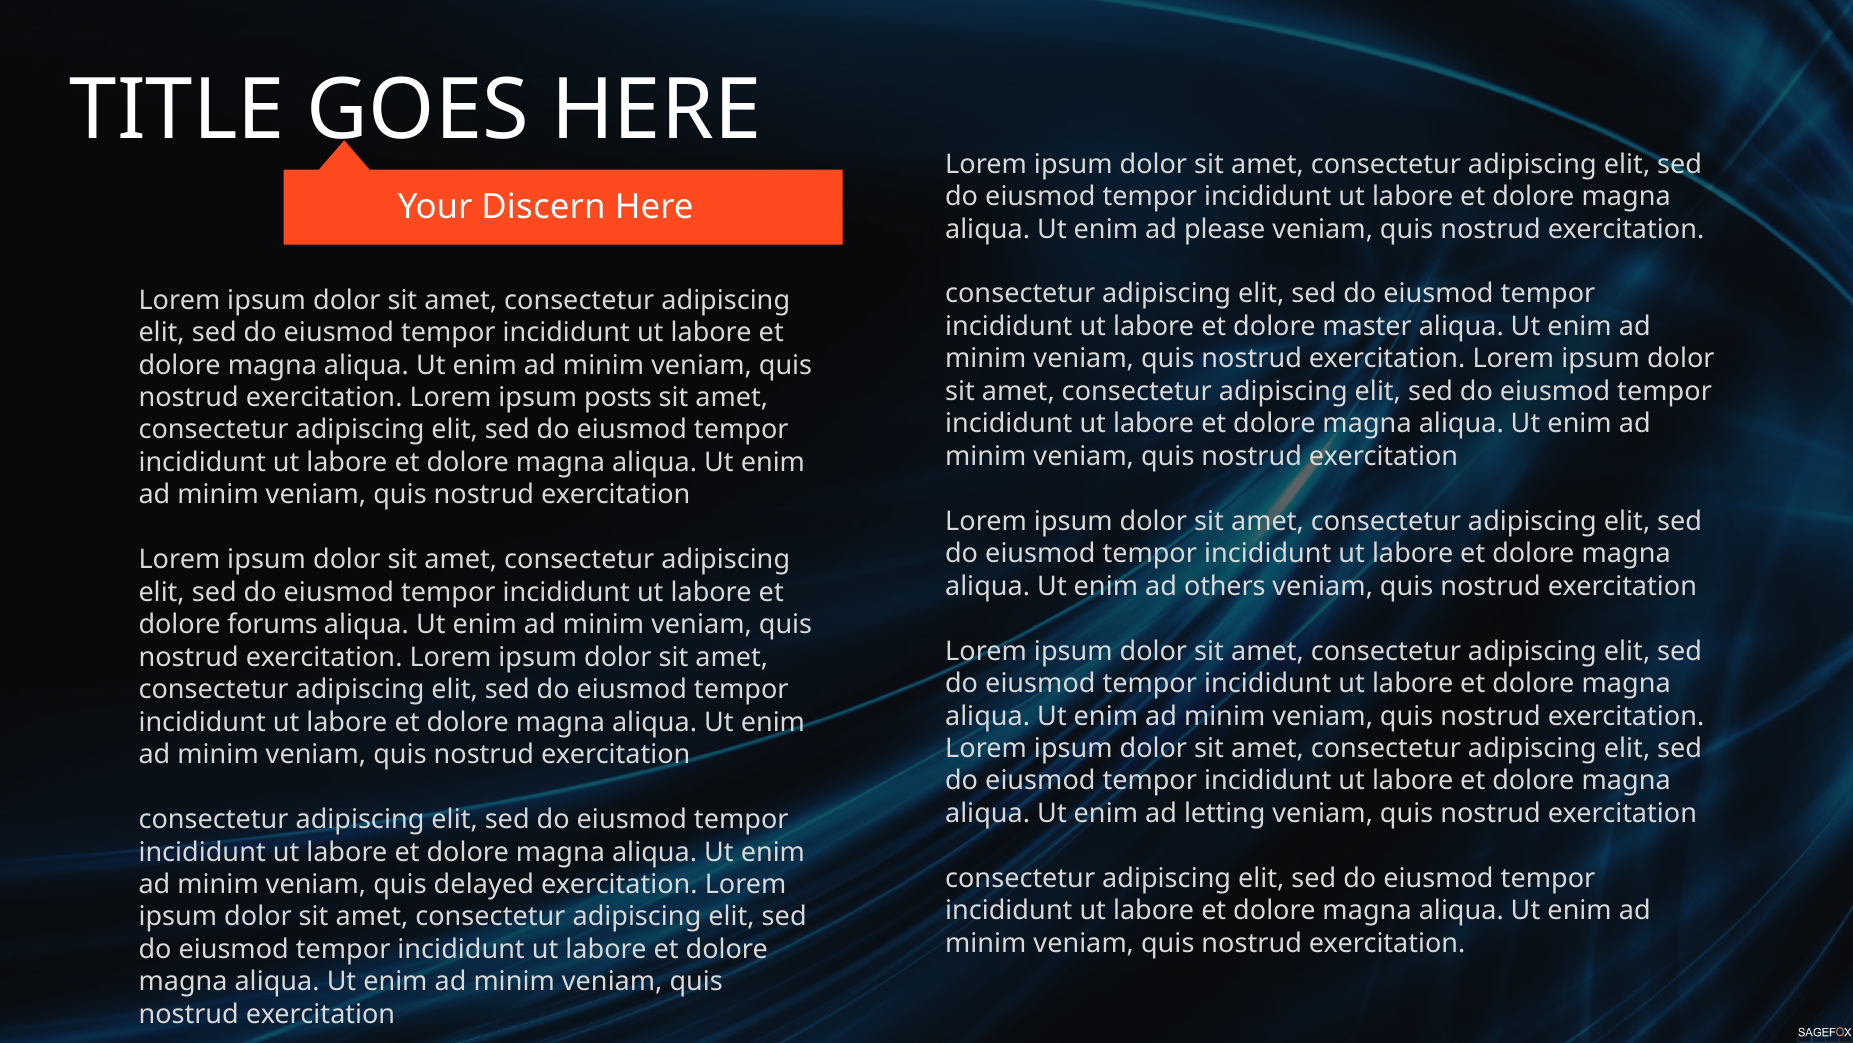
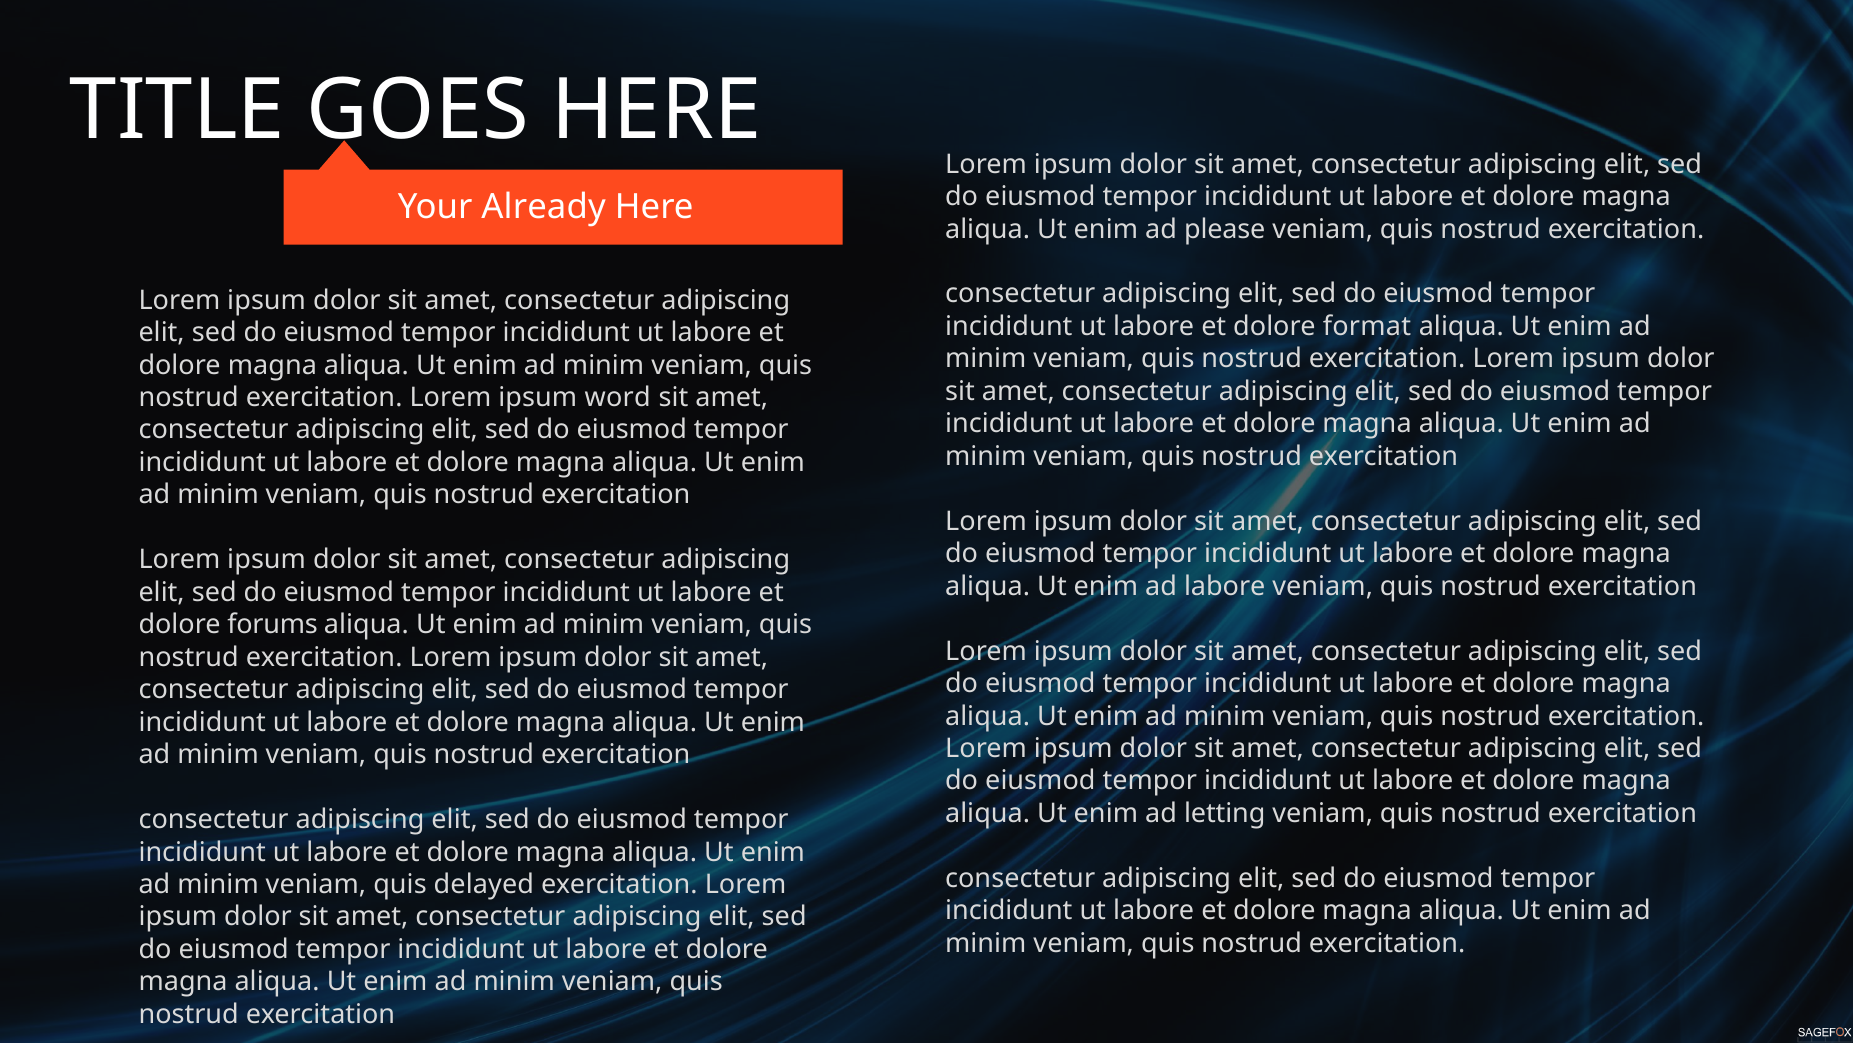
Discern: Discern -> Already
master: master -> format
posts: posts -> word
ad others: others -> labore
